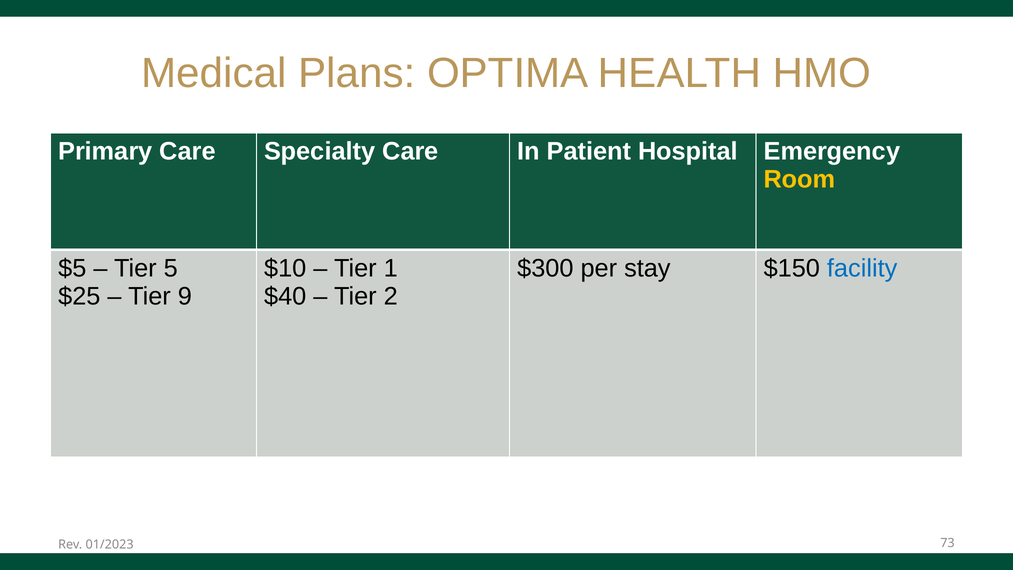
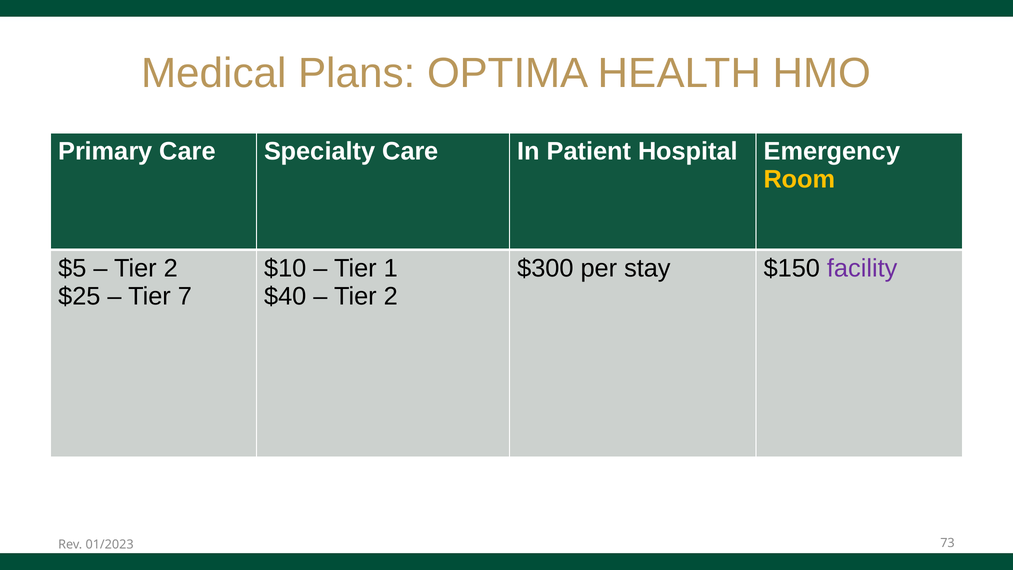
5 at (171, 268): 5 -> 2
facility colour: blue -> purple
9: 9 -> 7
